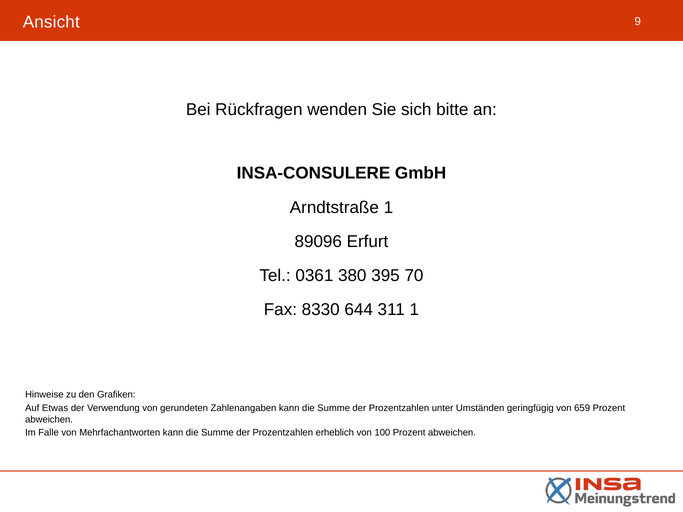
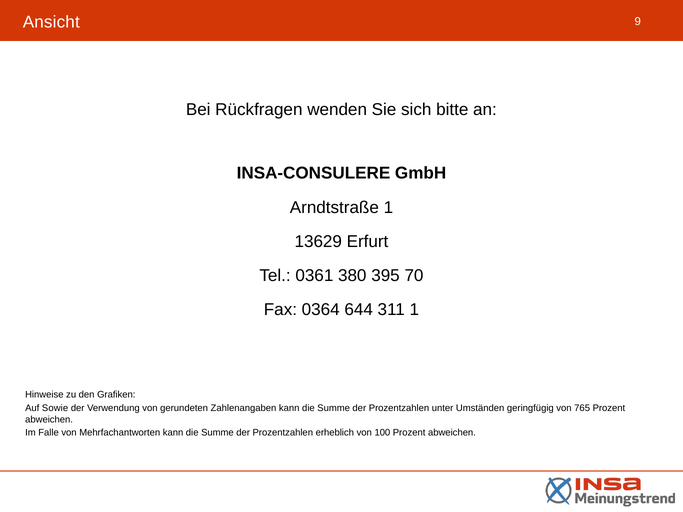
89096: 89096 -> 13629
8330: 8330 -> 0364
Etwas: Etwas -> Sowie
659: 659 -> 765
